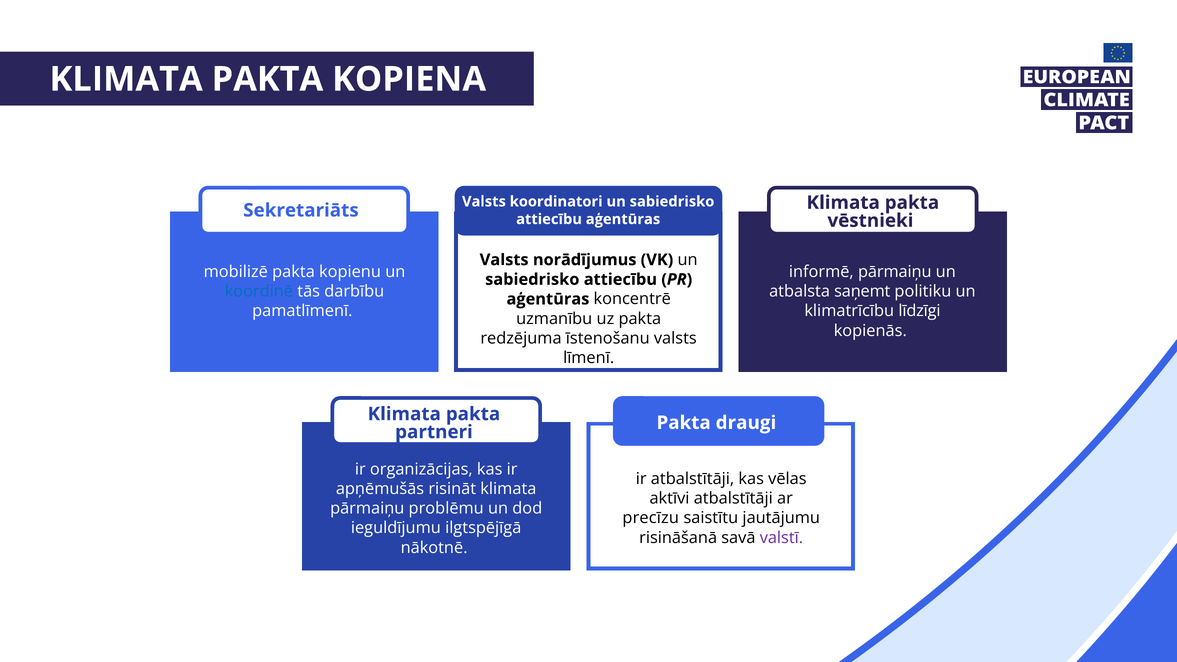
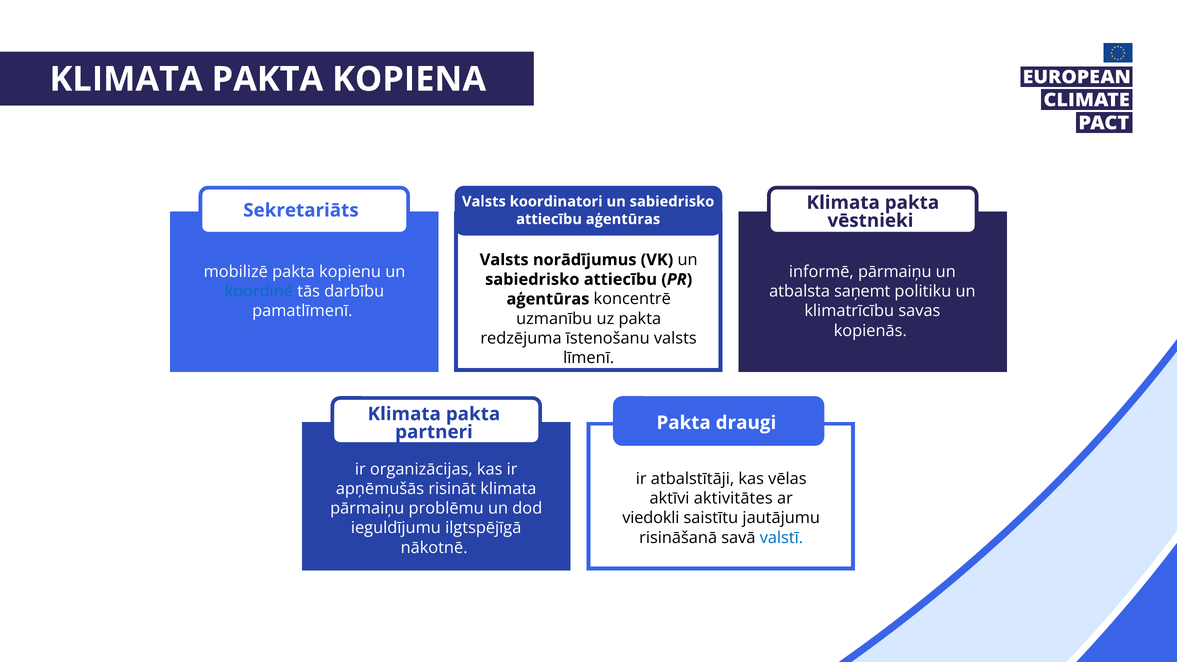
līdzīgi: līdzīgi -> savas
aktīvi atbalstītāji: atbalstītāji -> aktivitātes
precīzu: precīzu -> viedokli
valstī colour: purple -> blue
